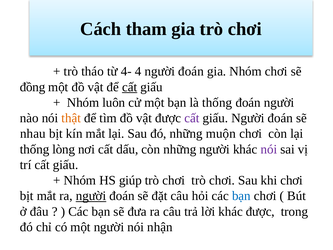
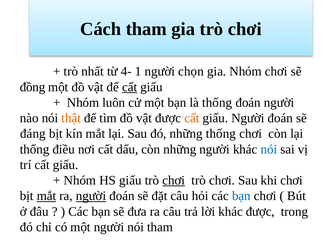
tháo: tháo -> nhất
4: 4 -> 1
đoán at (191, 71): đoán -> chọn
cất at (192, 118) colour: purple -> orange
nhau: nhau -> đáng
những muộn: muộn -> thống
lòng: lòng -> điều
nói at (269, 149) colour: purple -> blue
HS giúp: giúp -> giấu
chơi at (174, 180) underline: none -> present
mắt at (46, 196) underline: none -> present
nói nhận: nhận -> tham
